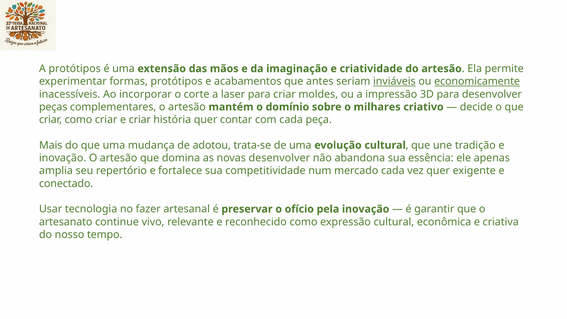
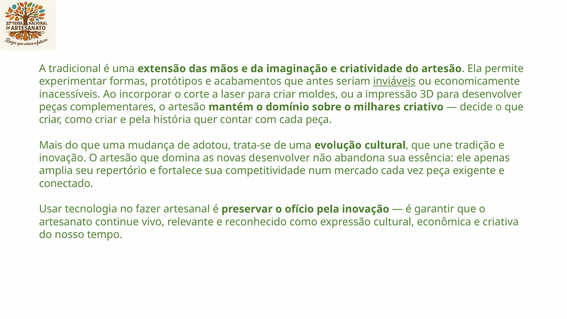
A protótipos: protótipos -> tradicional
economicamente underline: present -> none
e criar: criar -> pela
vez quer: quer -> peça
